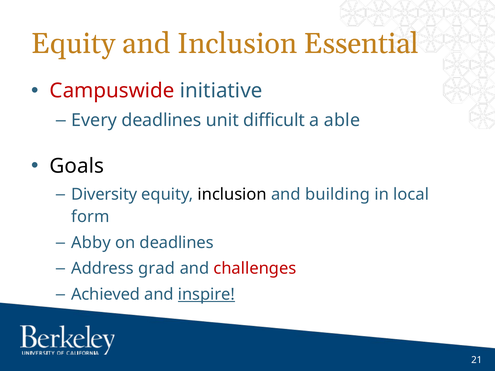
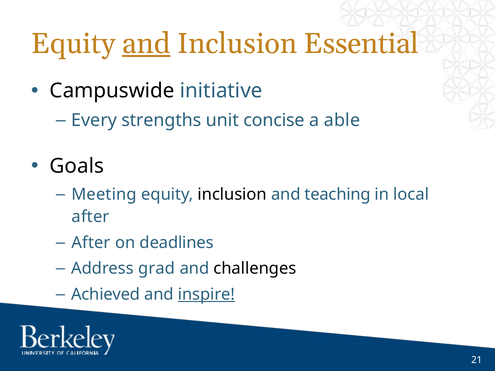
and at (146, 44) underline: none -> present
Campuswide colour: red -> black
Every deadlines: deadlines -> strengths
difficult: difficult -> concise
Diversity: Diversity -> Meeting
building: building -> teaching
form at (90, 217): form -> after
Abby at (91, 243): Abby -> After
challenges colour: red -> black
